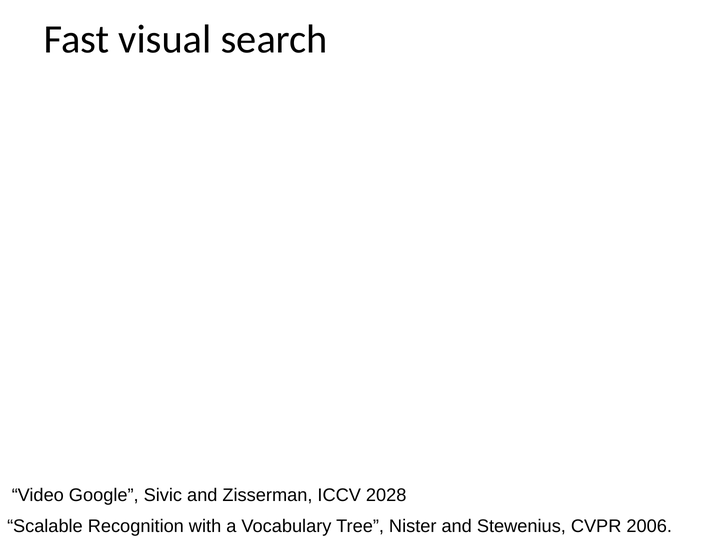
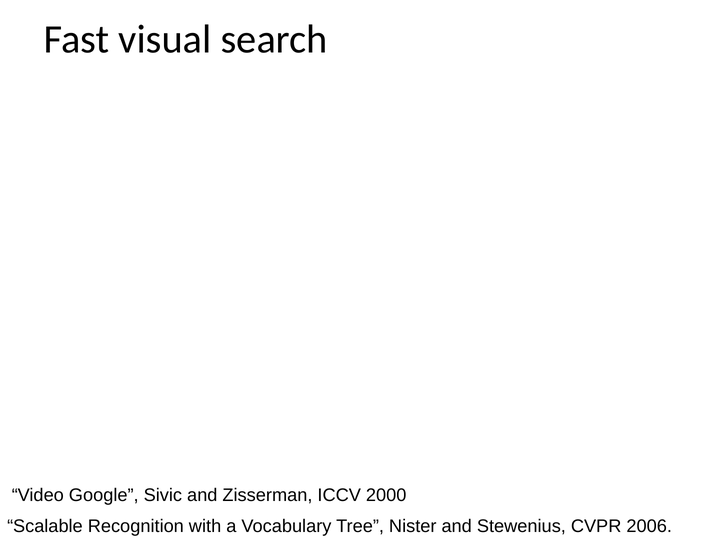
2028: 2028 -> 2000
